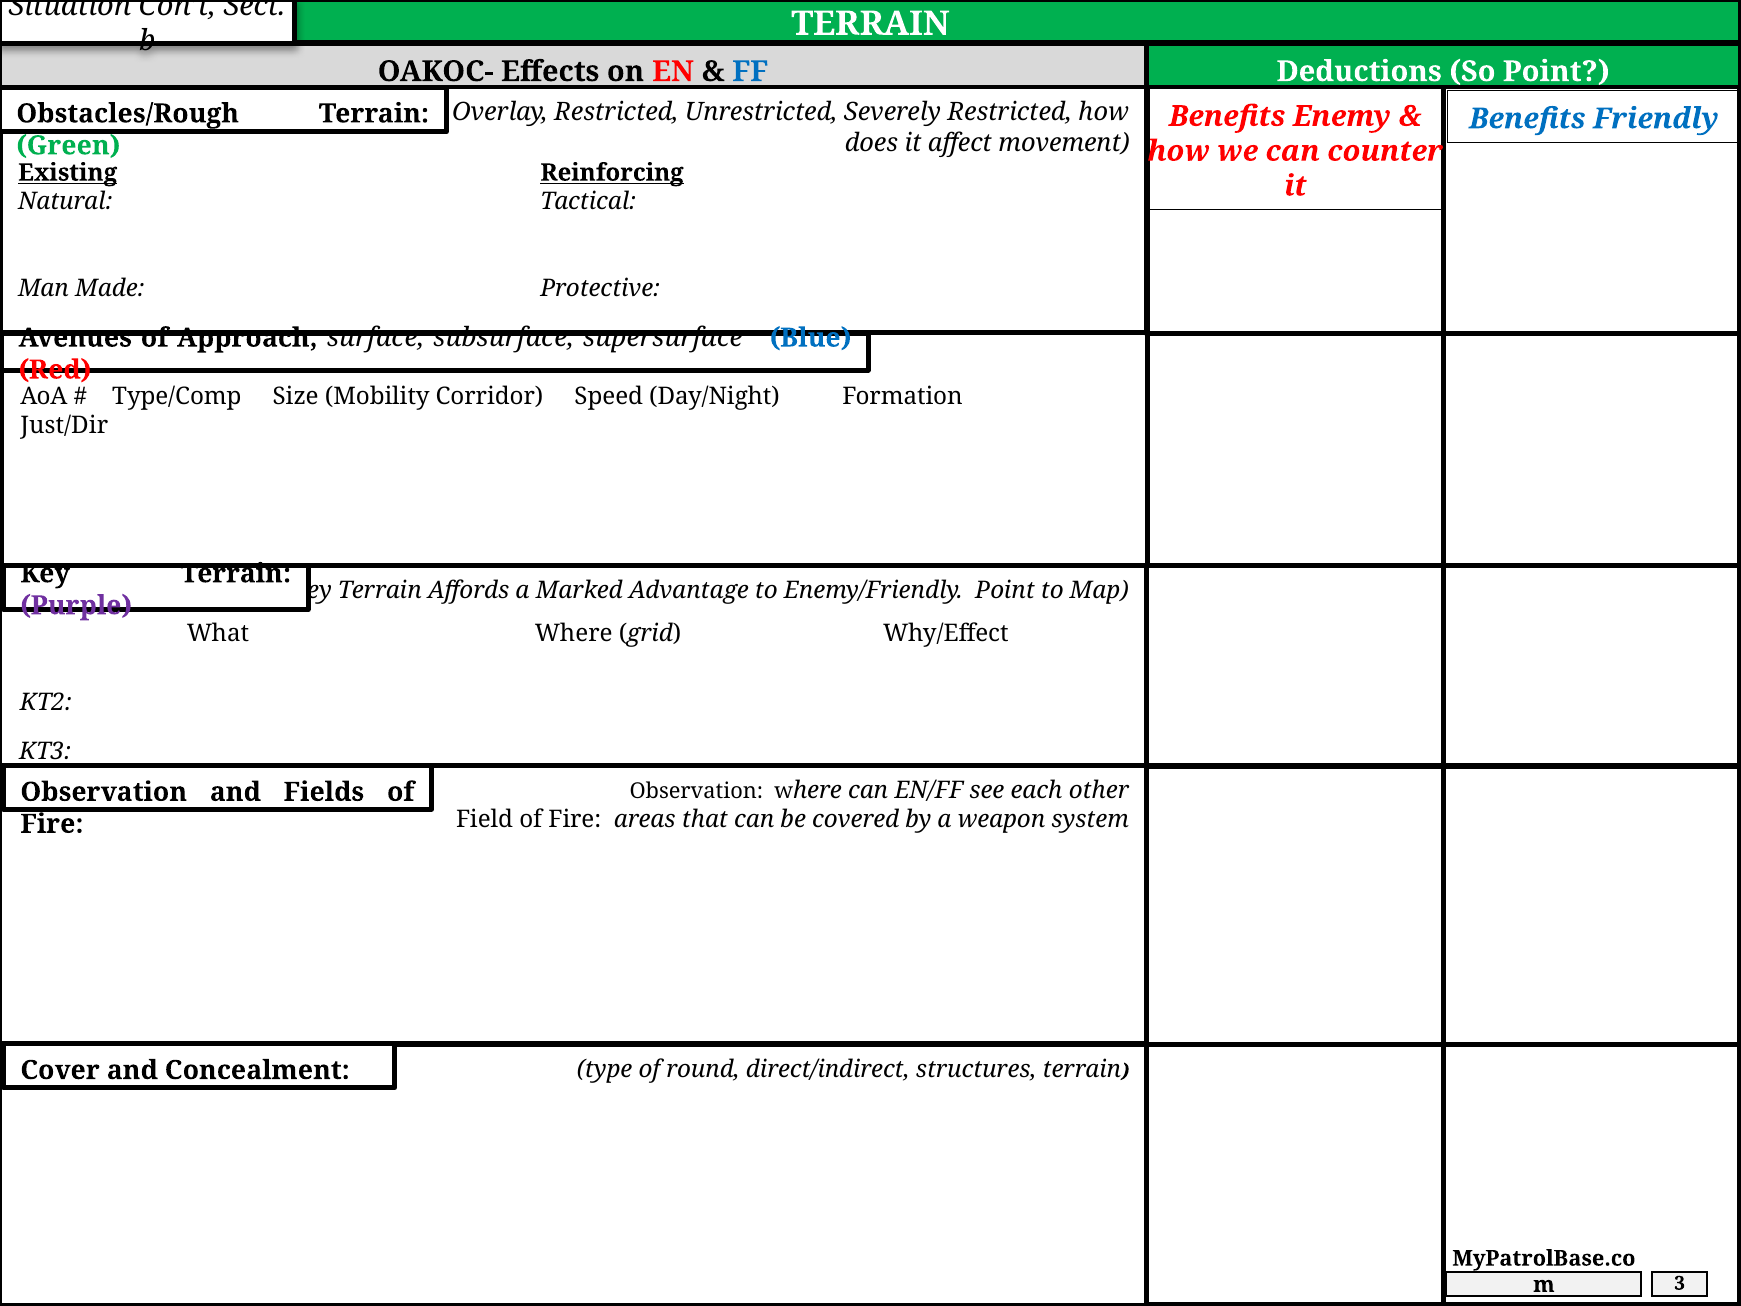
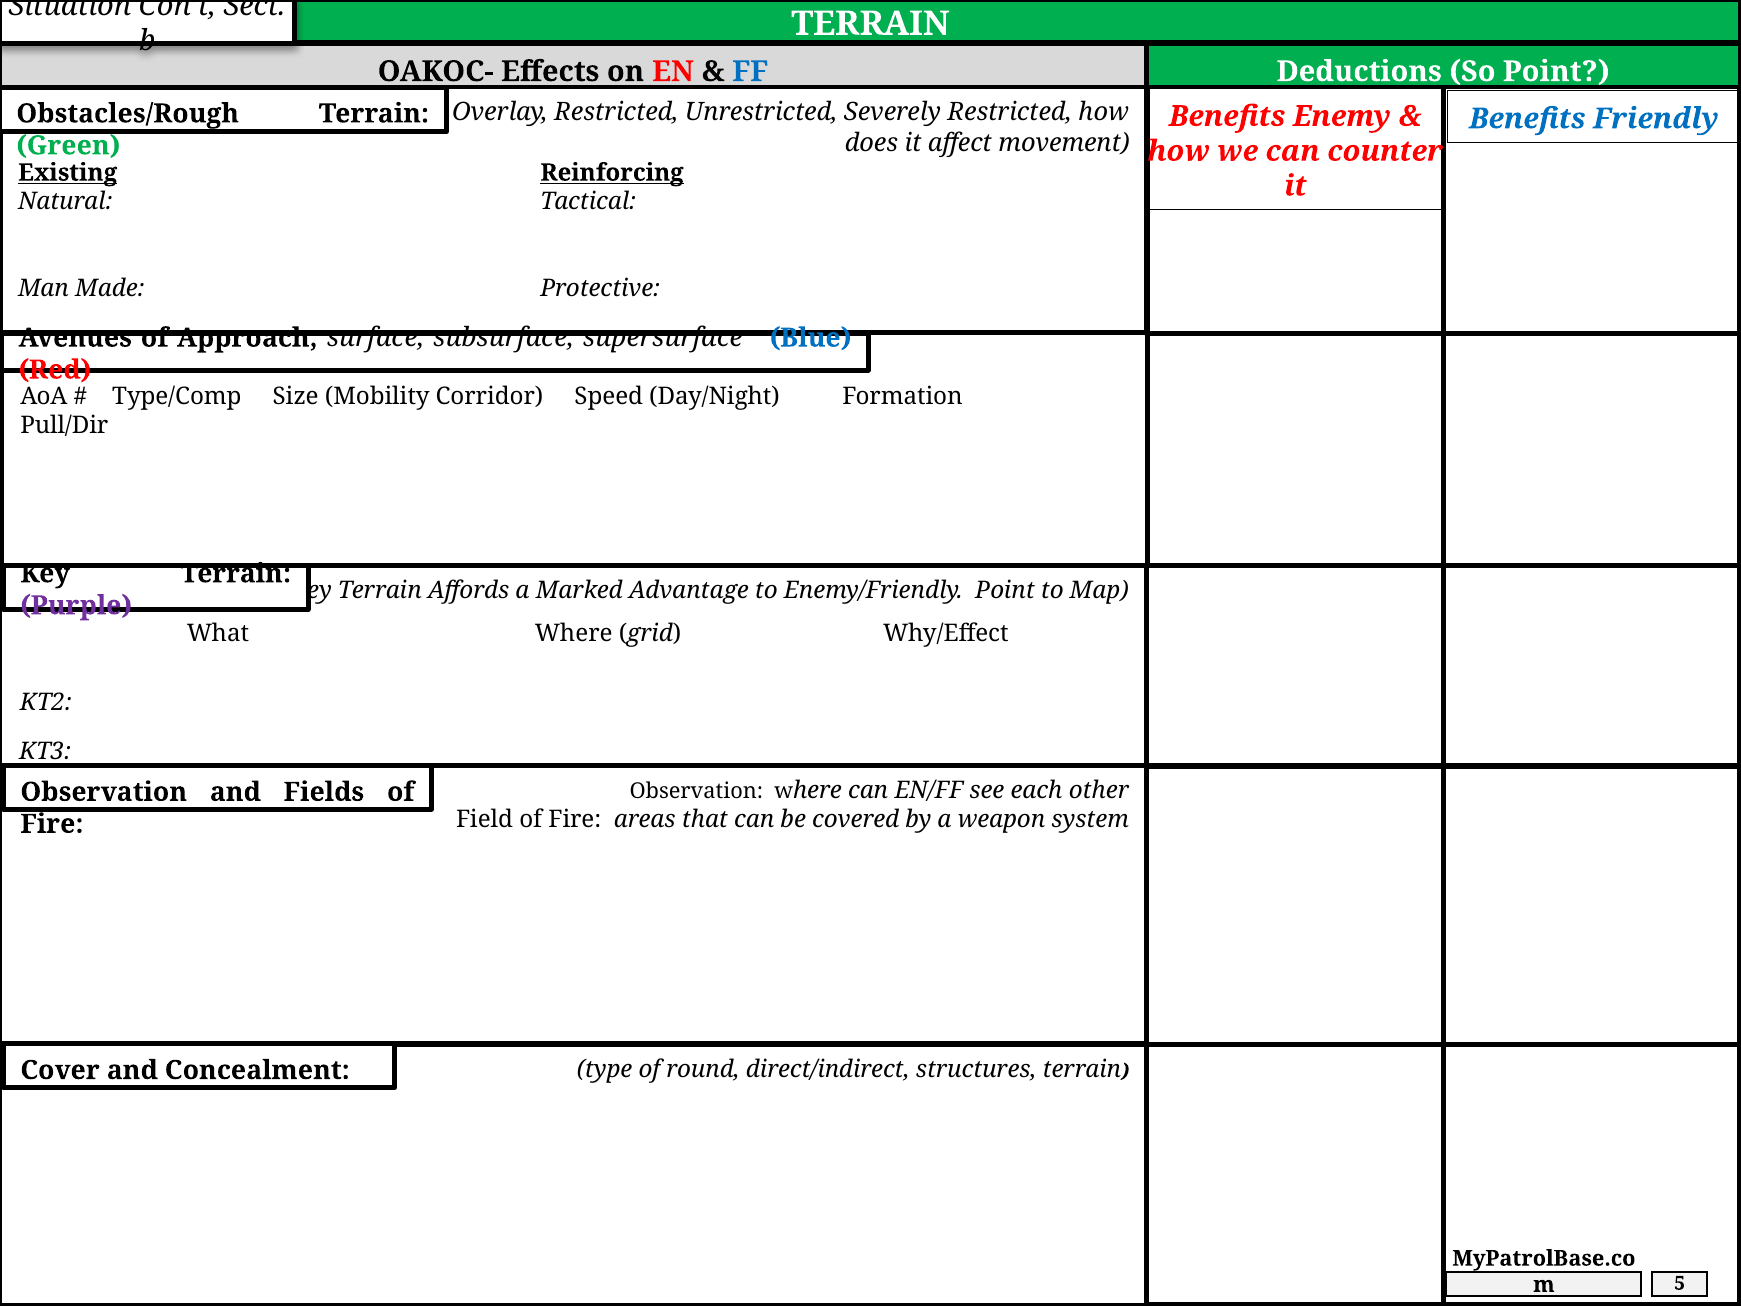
Just/Dir: Just/Dir -> Pull/Dir
3: 3 -> 5
